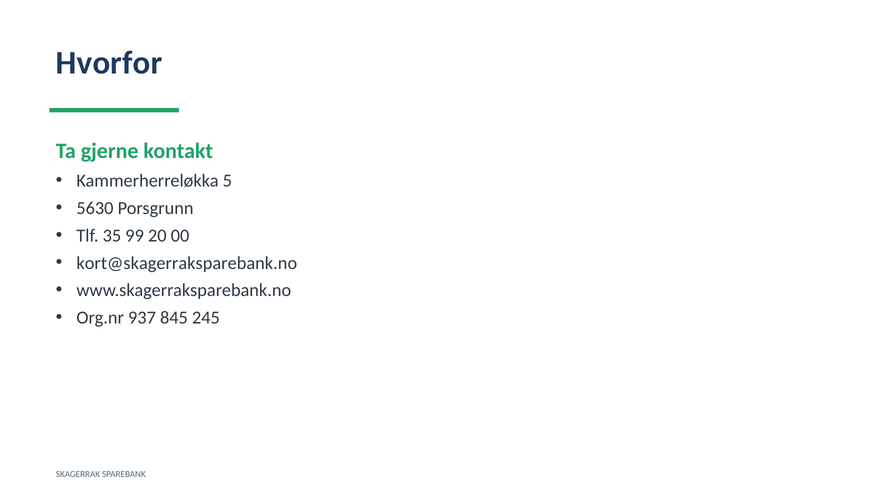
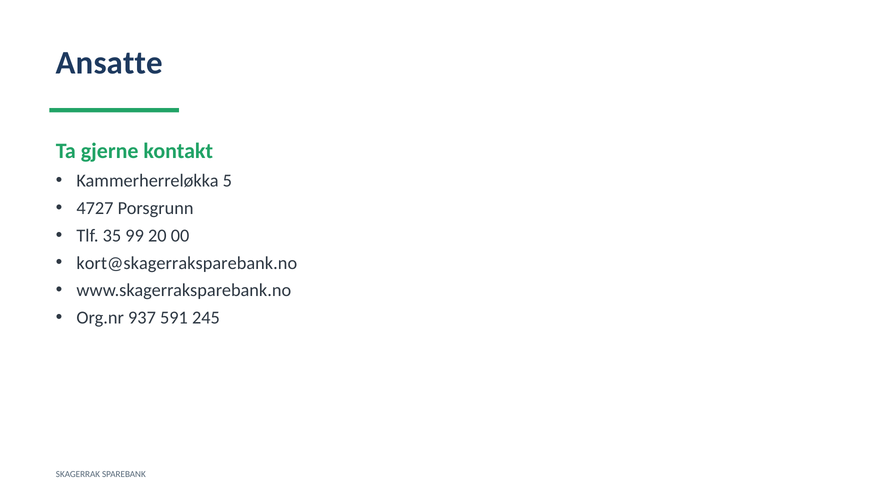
Hvorfor: Hvorfor -> Ansatte
5630: 5630 -> 4727
845: 845 -> 591
